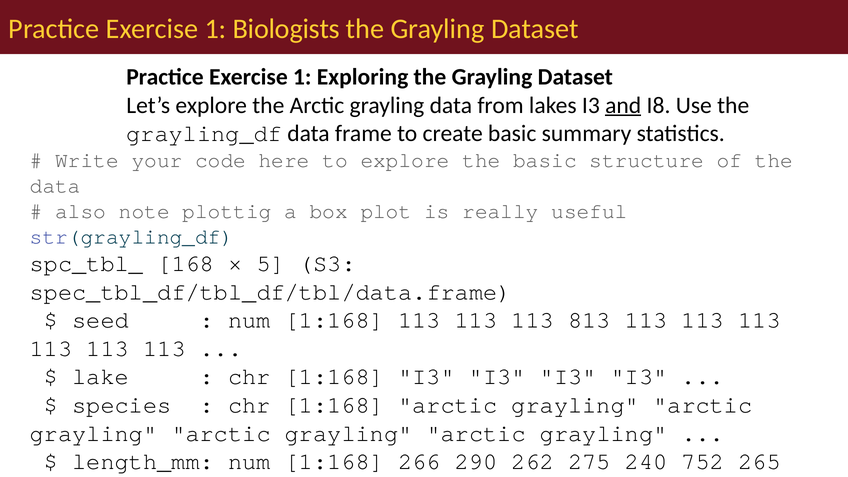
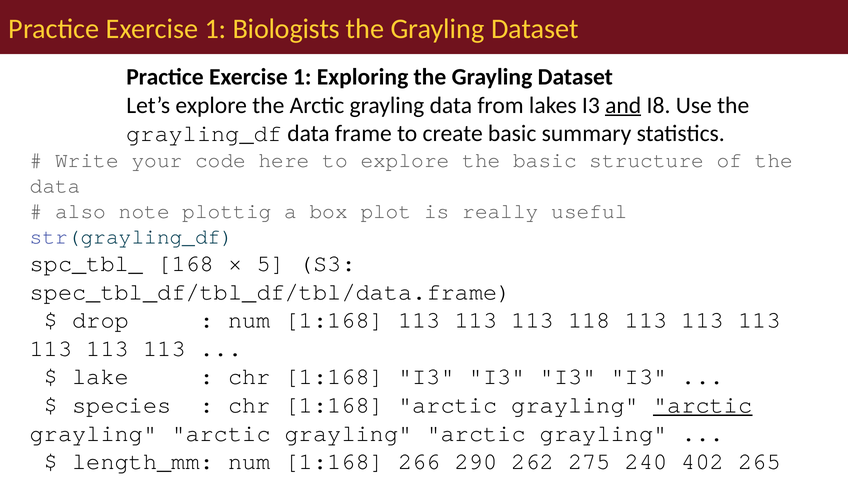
seed: seed -> drop
813: 813 -> 118
arctic at (703, 405) underline: none -> present
752: 752 -> 402
